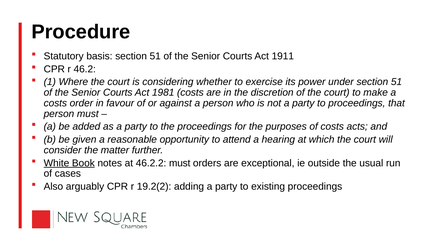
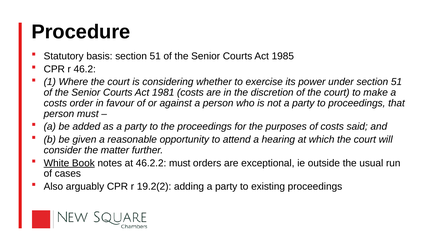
1911: 1911 -> 1985
acts: acts -> said
